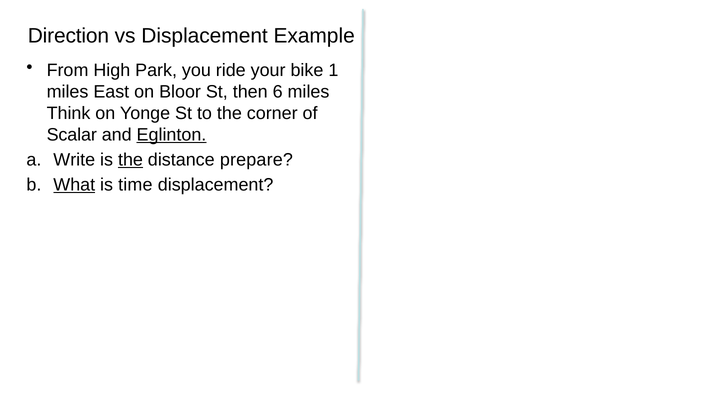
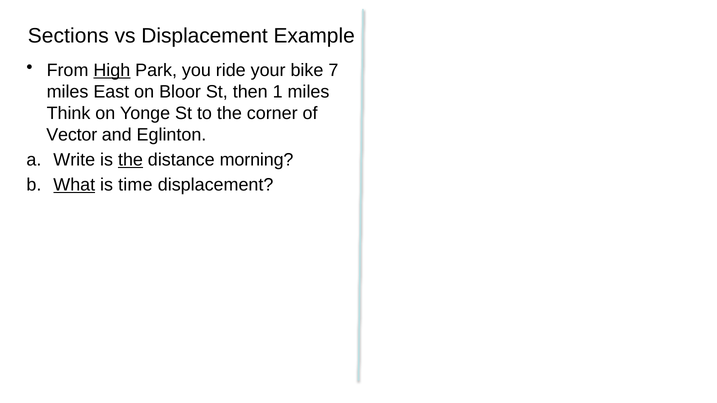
Direction: Direction -> Sections
High underline: none -> present
1: 1 -> 7
6: 6 -> 1
Scalar: Scalar -> Vector
Eglinton underline: present -> none
prepare: prepare -> morning
